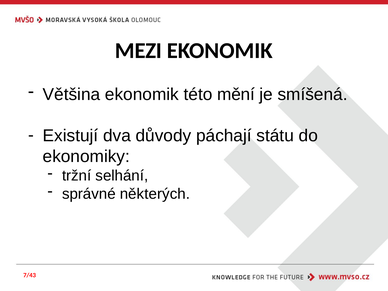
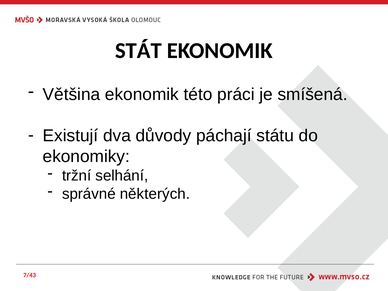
MEZI: MEZI -> STÁT
mění: mění -> práci
